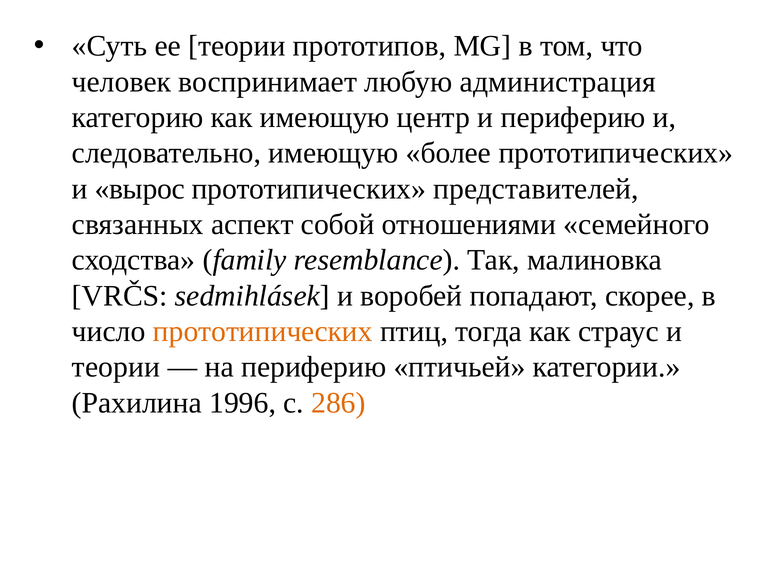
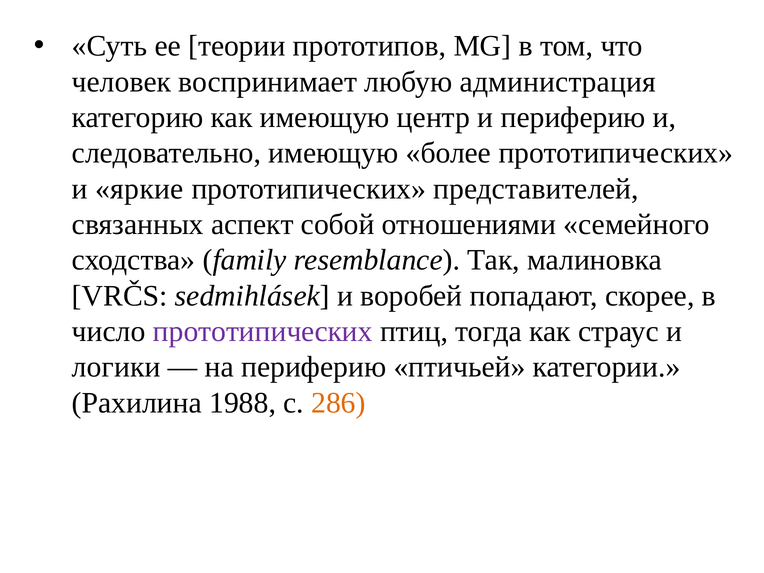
вырос: вырос -> яркие
прототипических at (263, 331) colour: orange -> purple
теории at (116, 367): теории -> логики
1996: 1996 -> 1988
